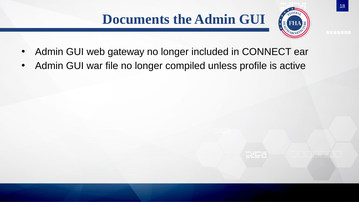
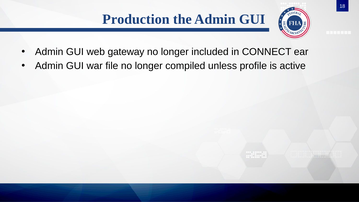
Documents: Documents -> Production
